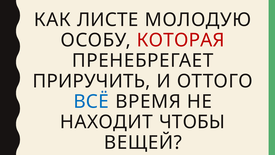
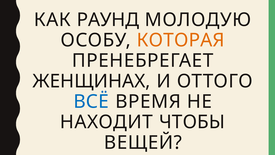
ЛИСТЕ: ЛИСТЕ -> РАУНД
КОТОРАЯ colour: red -> orange
ПРИРУЧИТЬ: ПРИРУЧИТЬ -> ЖЕНЩИНАХ
